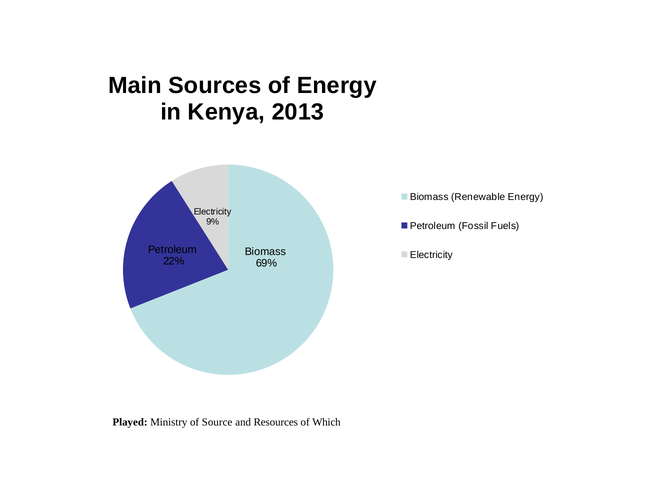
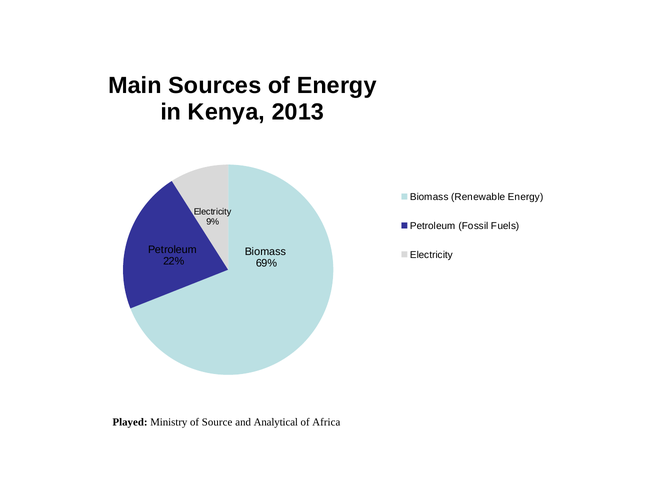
Resources: Resources -> Analytical
Which: Which -> Africa
